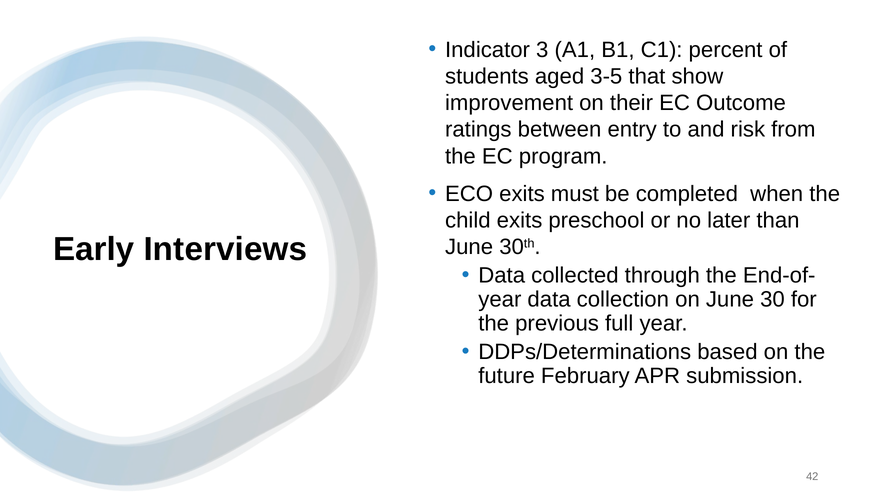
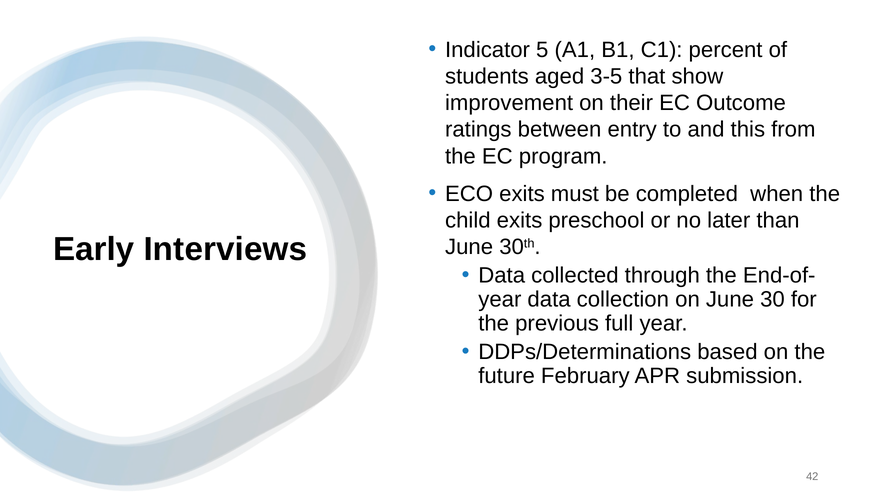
3: 3 -> 5
risk: risk -> this
